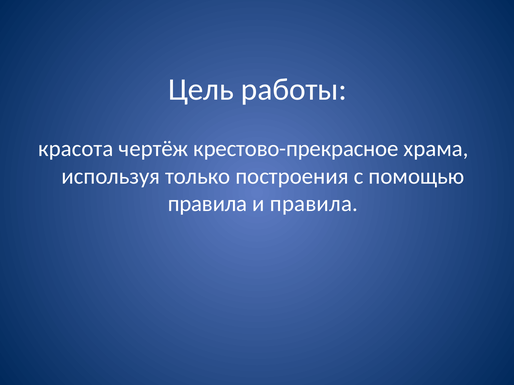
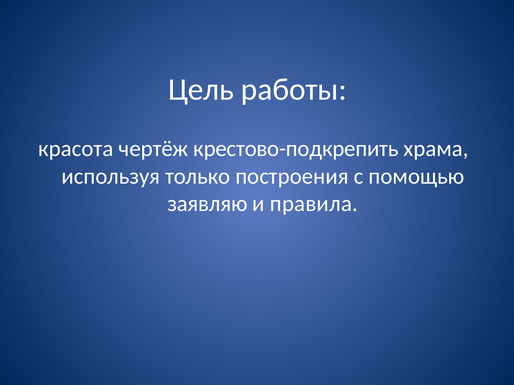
крестово-прекрасное: крестово-прекрасное -> крестово-подкрепить
правила at (207, 204): правила -> заявляю
